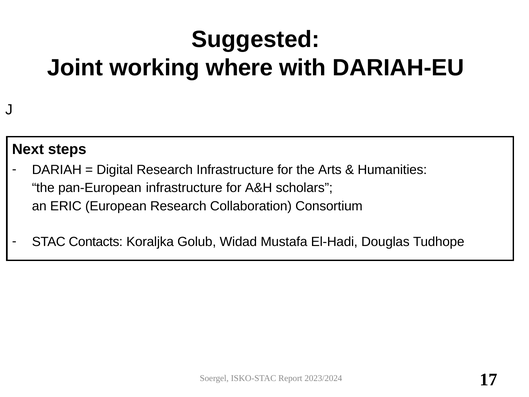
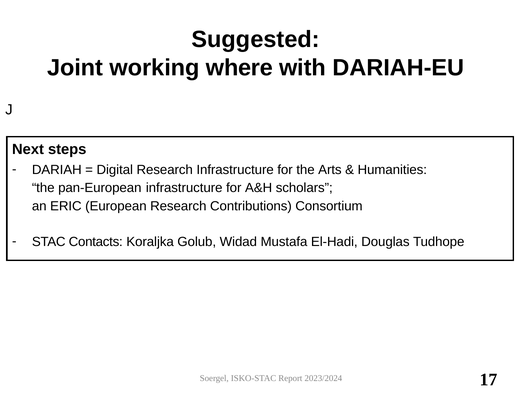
Collaboration: Collaboration -> Contributions
